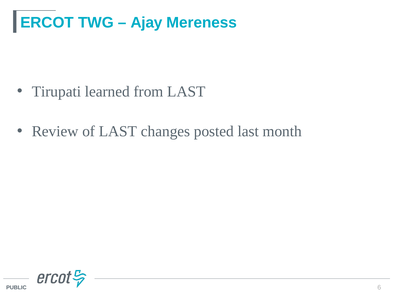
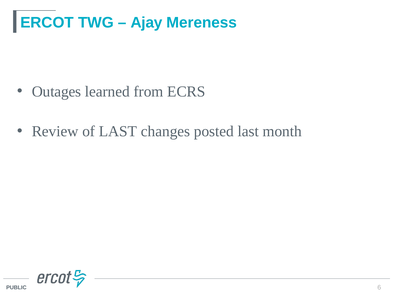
Tirupati: Tirupati -> Outages
from LAST: LAST -> ECRS
